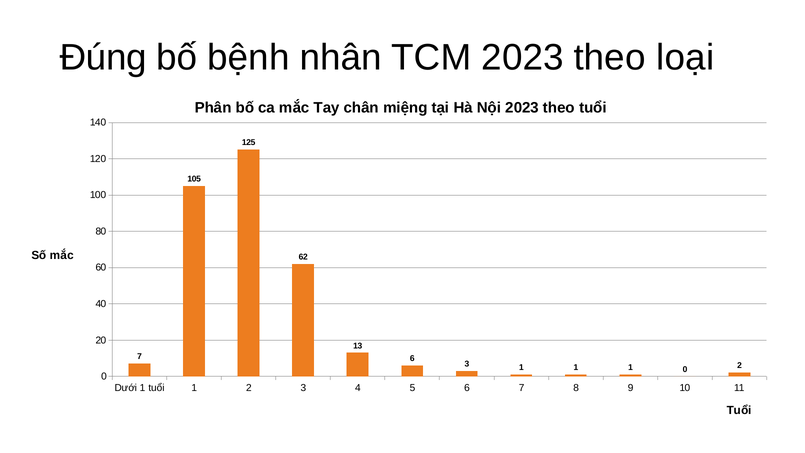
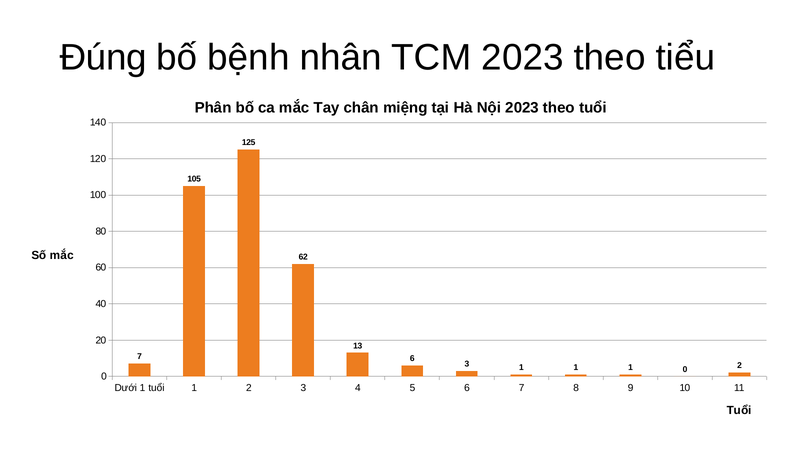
loại: loại -> tiểu
